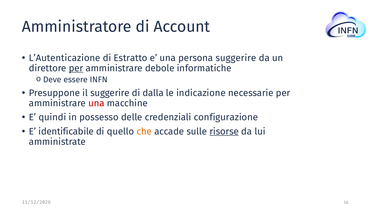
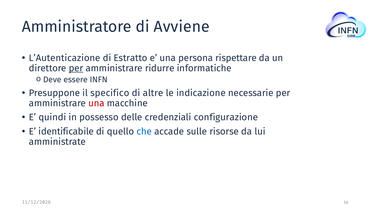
Account: Account -> Avviene
persona suggerire: suggerire -> rispettare
debole: debole -> ridurre
il suggerire: suggerire -> specifico
dalla: dalla -> altre
che colour: orange -> blue
risorse underline: present -> none
